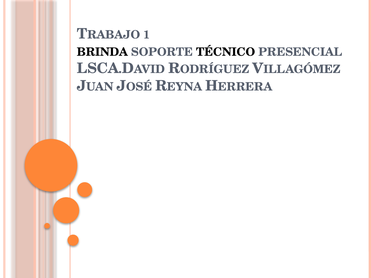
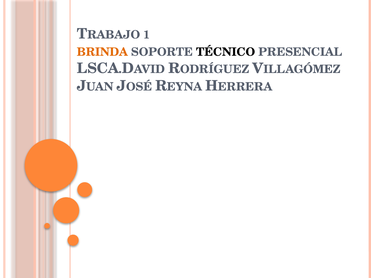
BRINDA colour: black -> orange
